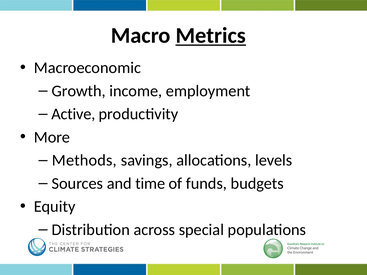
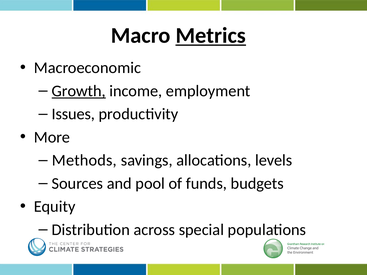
Growth underline: none -> present
Active: Active -> Issues
time: time -> pool
